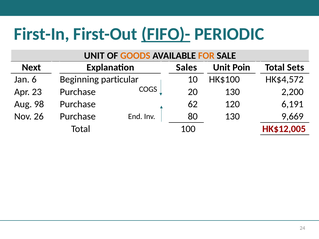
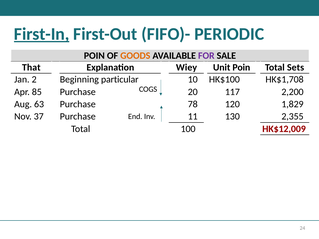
First-In underline: none -> present
FIFO)- underline: present -> none
UNIT at (94, 56): UNIT -> POIN
FOR colour: orange -> purple
Next: Next -> That
Sales: Sales -> Wiey
6: 6 -> 2
HK$4,572: HK$4,572 -> HK$1,708
23: 23 -> 85
20 130: 130 -> 117
98: 98 -> 63
62: 62 -> 78
6,191: 6,191 -> 1,829
26: 26 -> 37
80: 80 -> 11
9,669: 9,669 -> 2,355
HK$12,005: HK$12,005 -> HK$12,009
